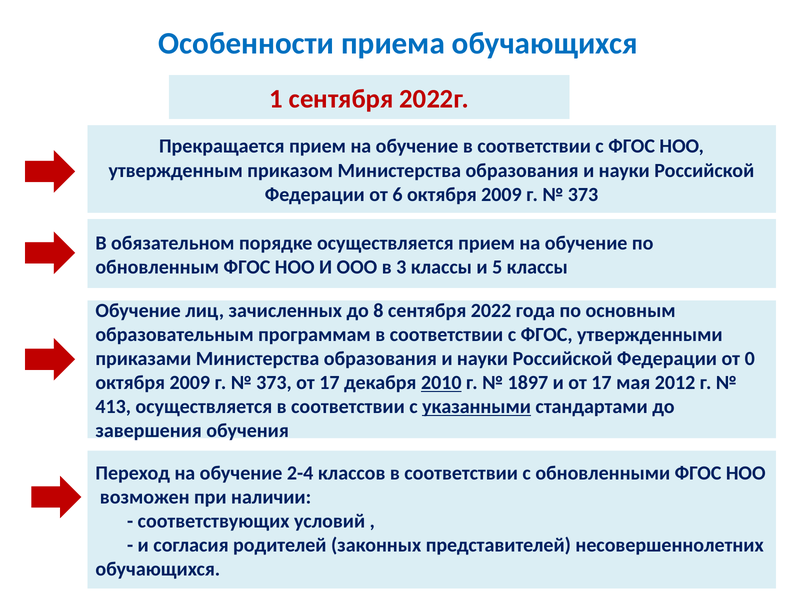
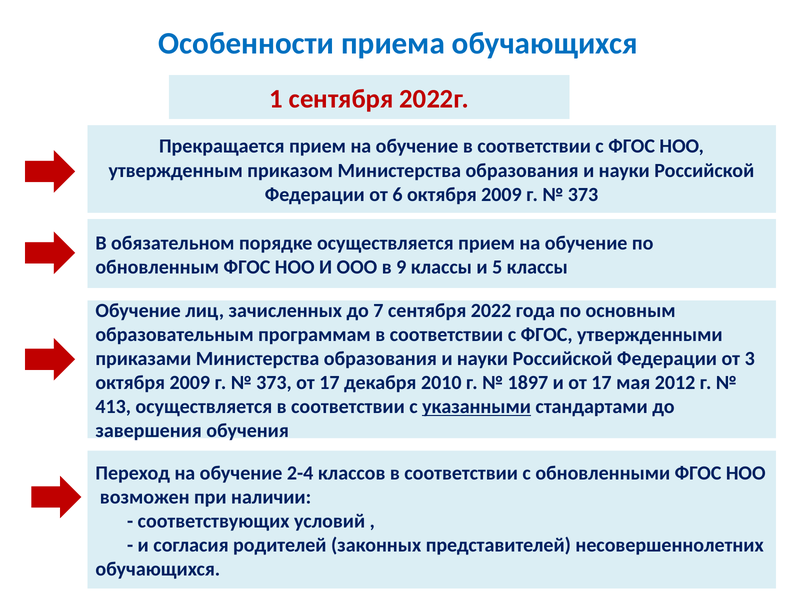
3: 3 -> 9
8: 8 -> 7
0: 0 -> 3
2010 underline: present -> none
